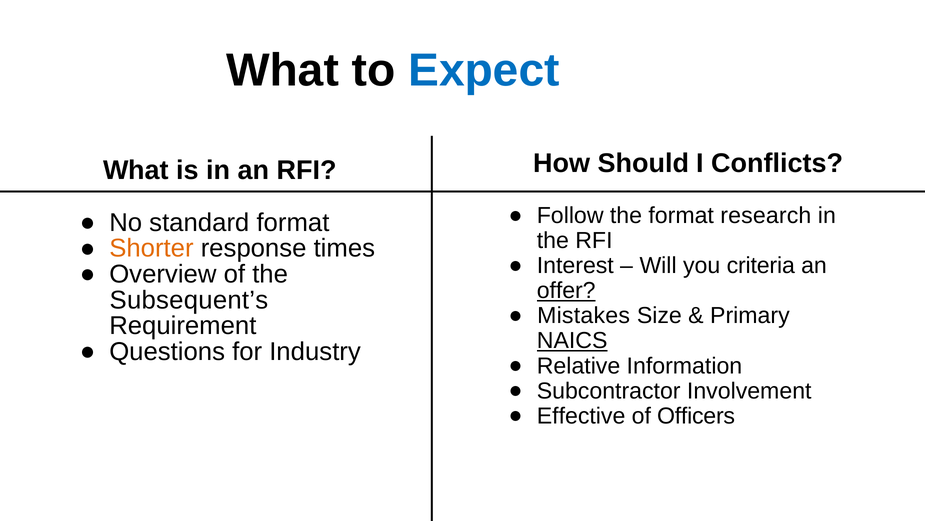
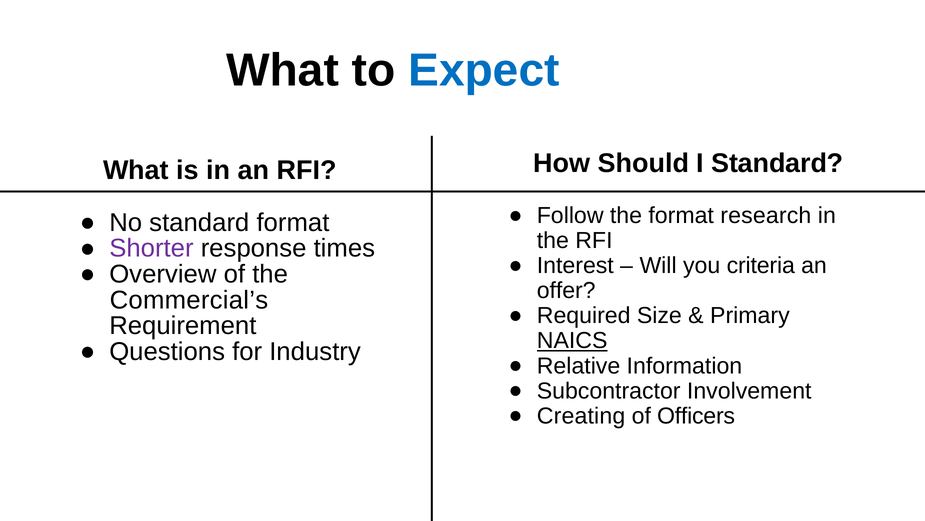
I Conflicts: Conflicts -> Standard
Shorter colour: orange -> purple
offer underline: present -> none
Subsequent’s: Subsequent’s -> Commercial’s
Mistakes: Mistakes -> Required
Effective: Effective -> Creating
